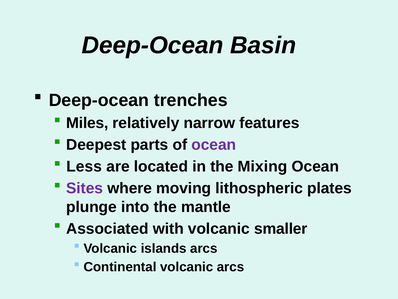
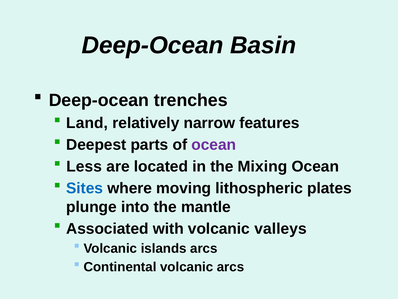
Miles: Miles -> Land
Sites colour: purple -> blue
smaller: smaller -> valleys
